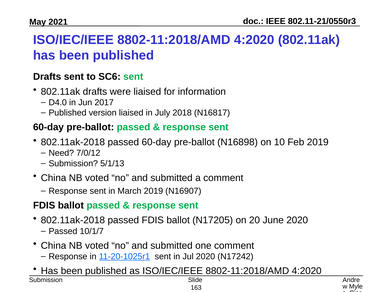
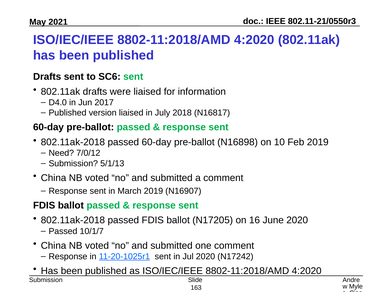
20: 20 -> 16
